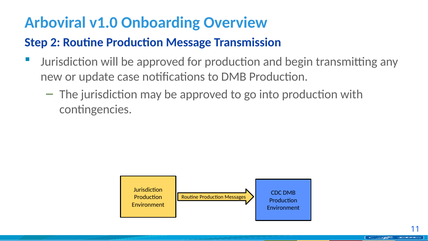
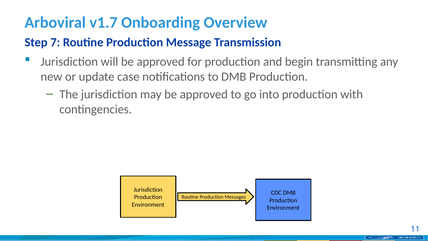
v1.0: v1.0 -> v1.7
2: 2 -> 7
